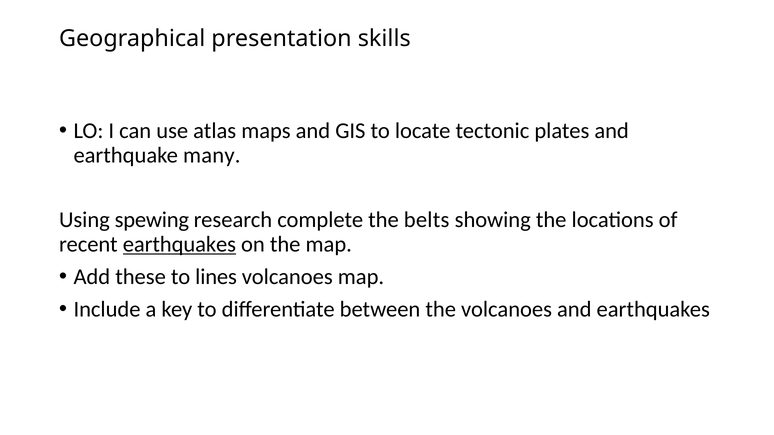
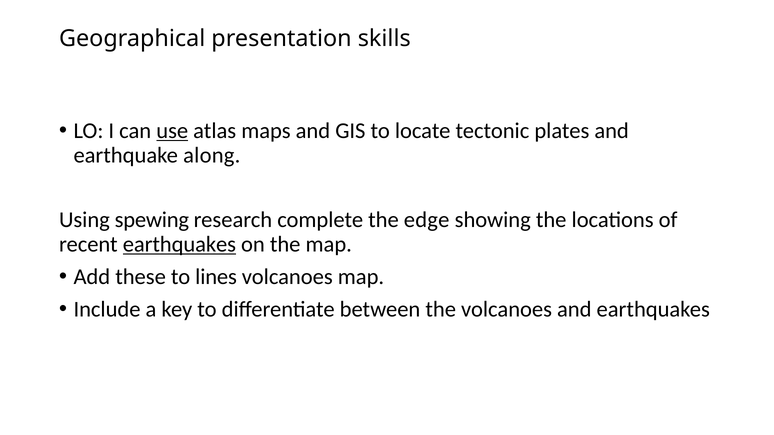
use underline: none -> present
many: many -> along
belts: belts -> edge
